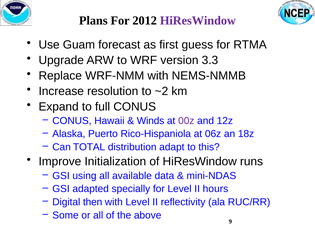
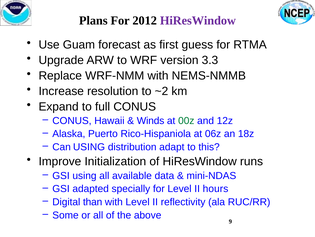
00z colour: purple -> green
Can TOTAL: TOTAL -> USING
then: then -> than
